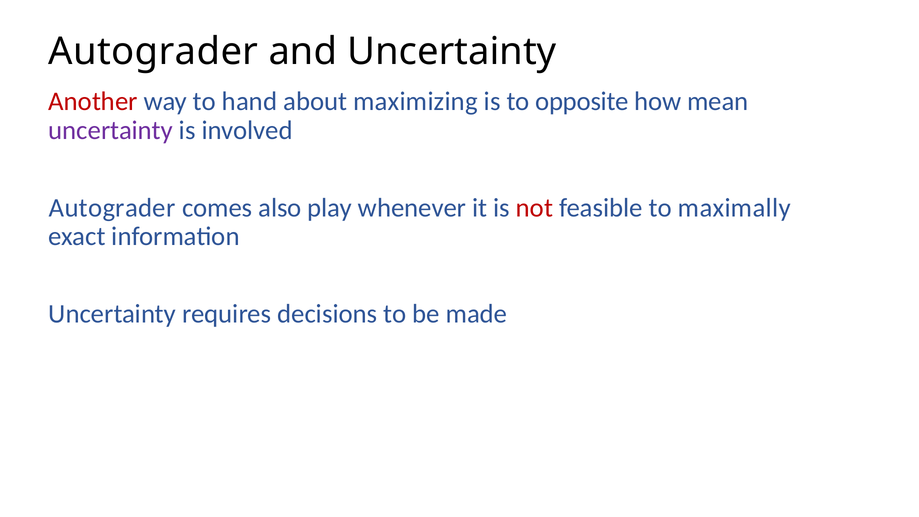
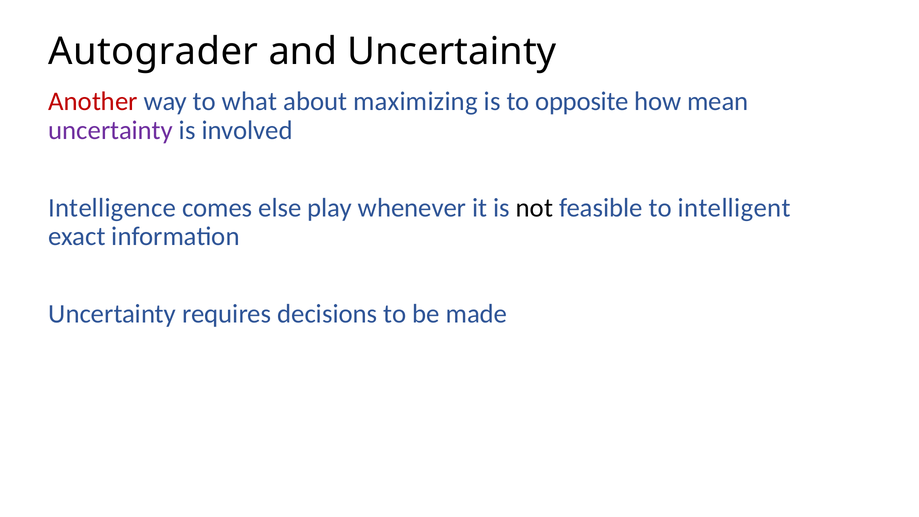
hand: hand -> what
Autograder at (112, 208): Autograder -> Intelligence
also: also -> else
not colour: red -> black
maximally: maximally -> intelligent
